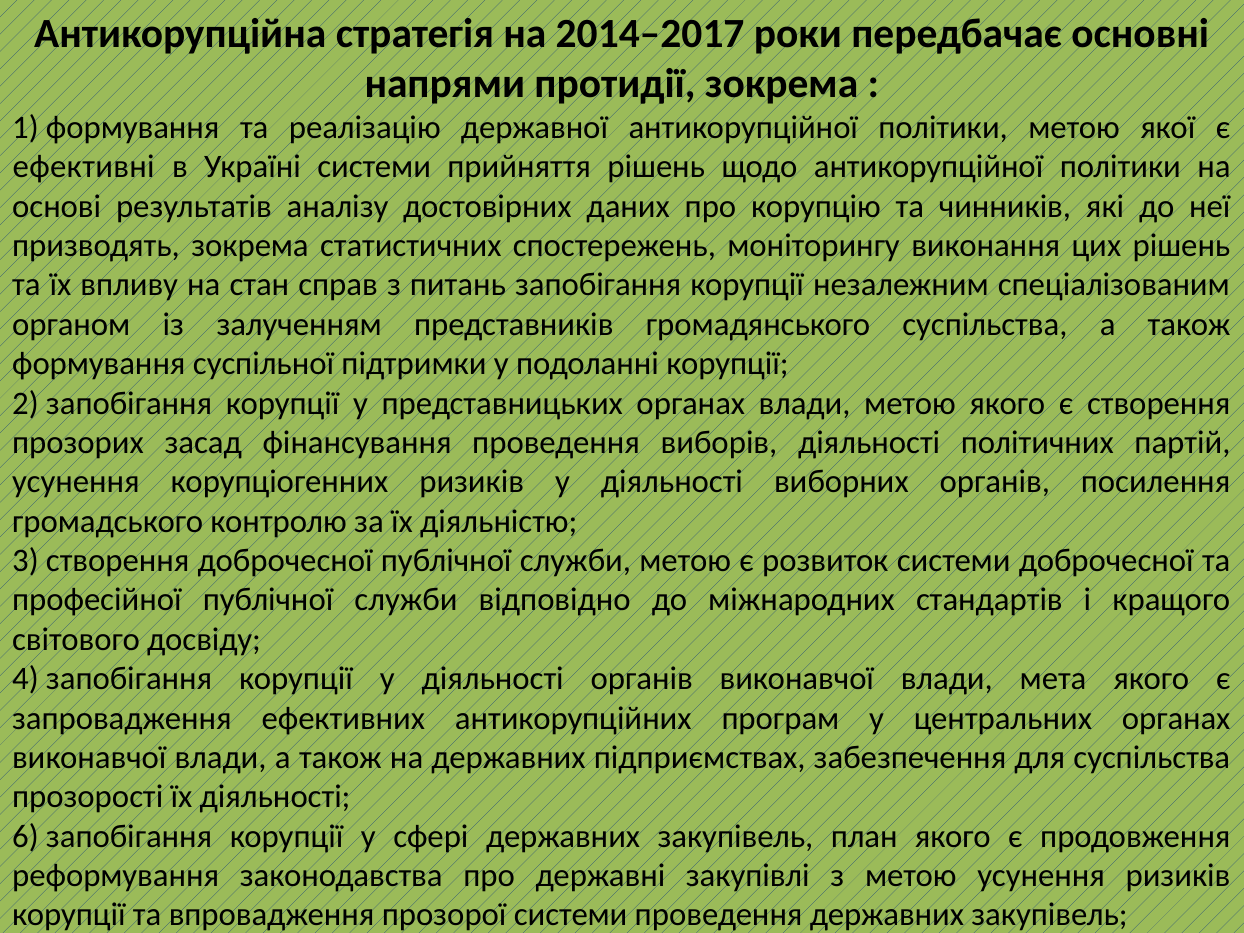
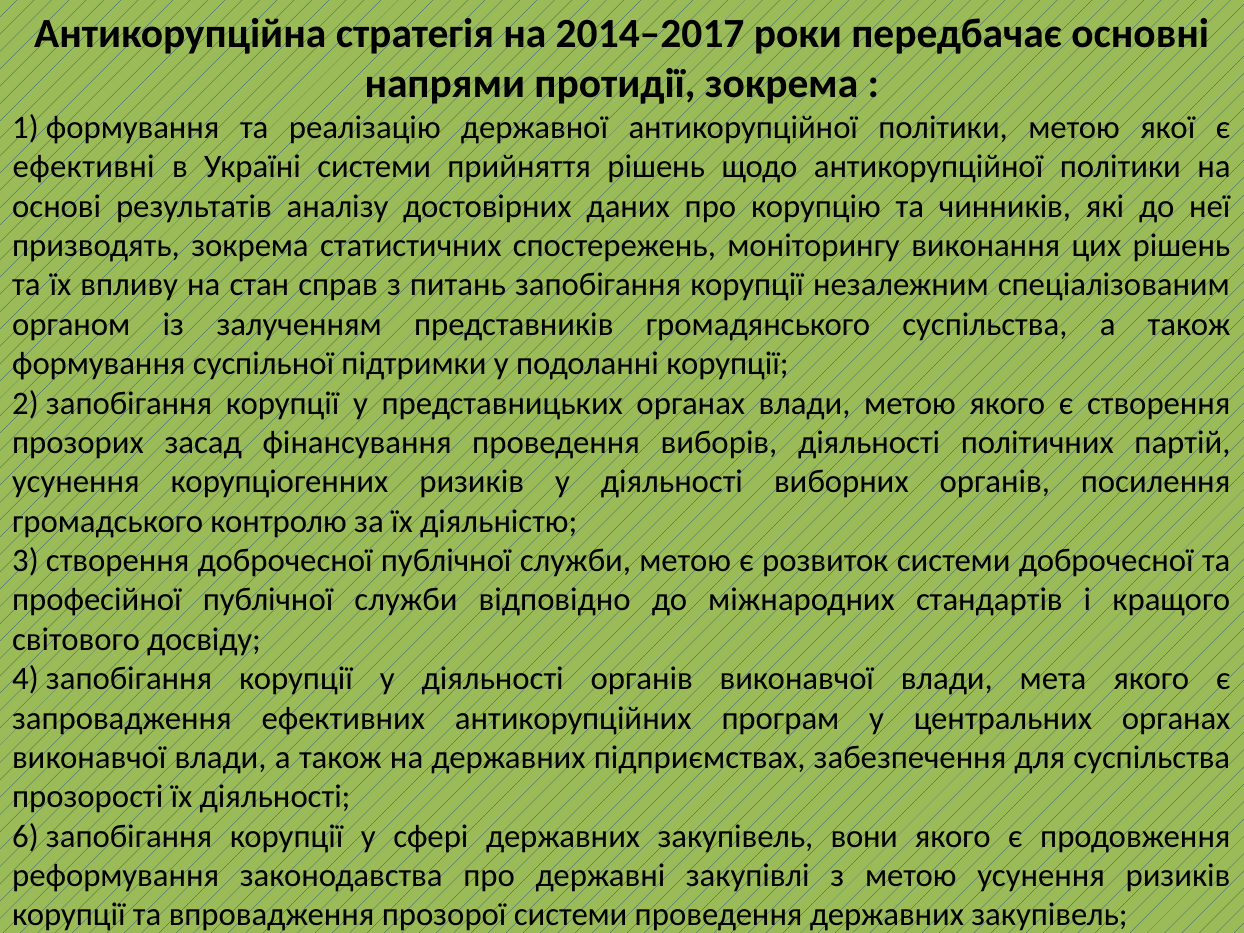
план: план -> вони
